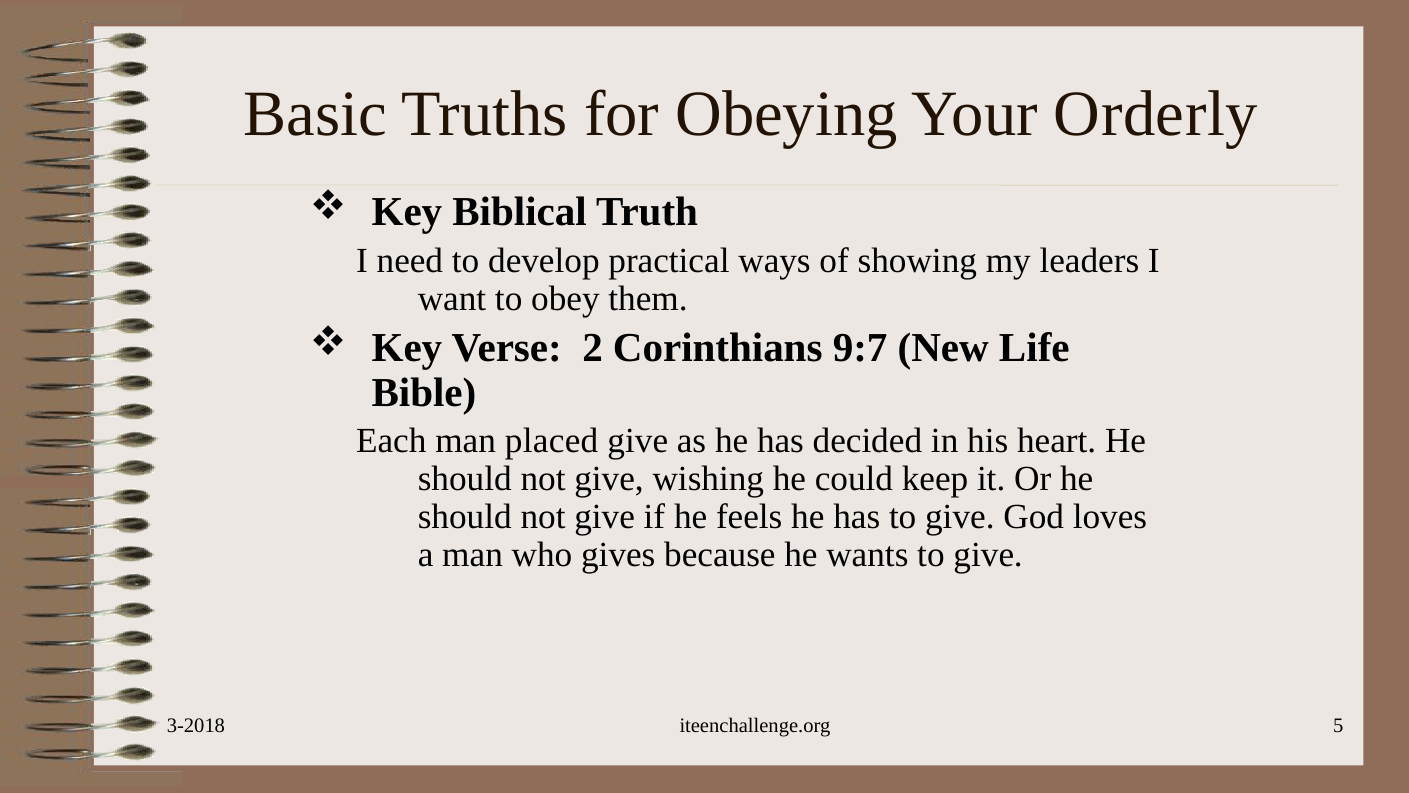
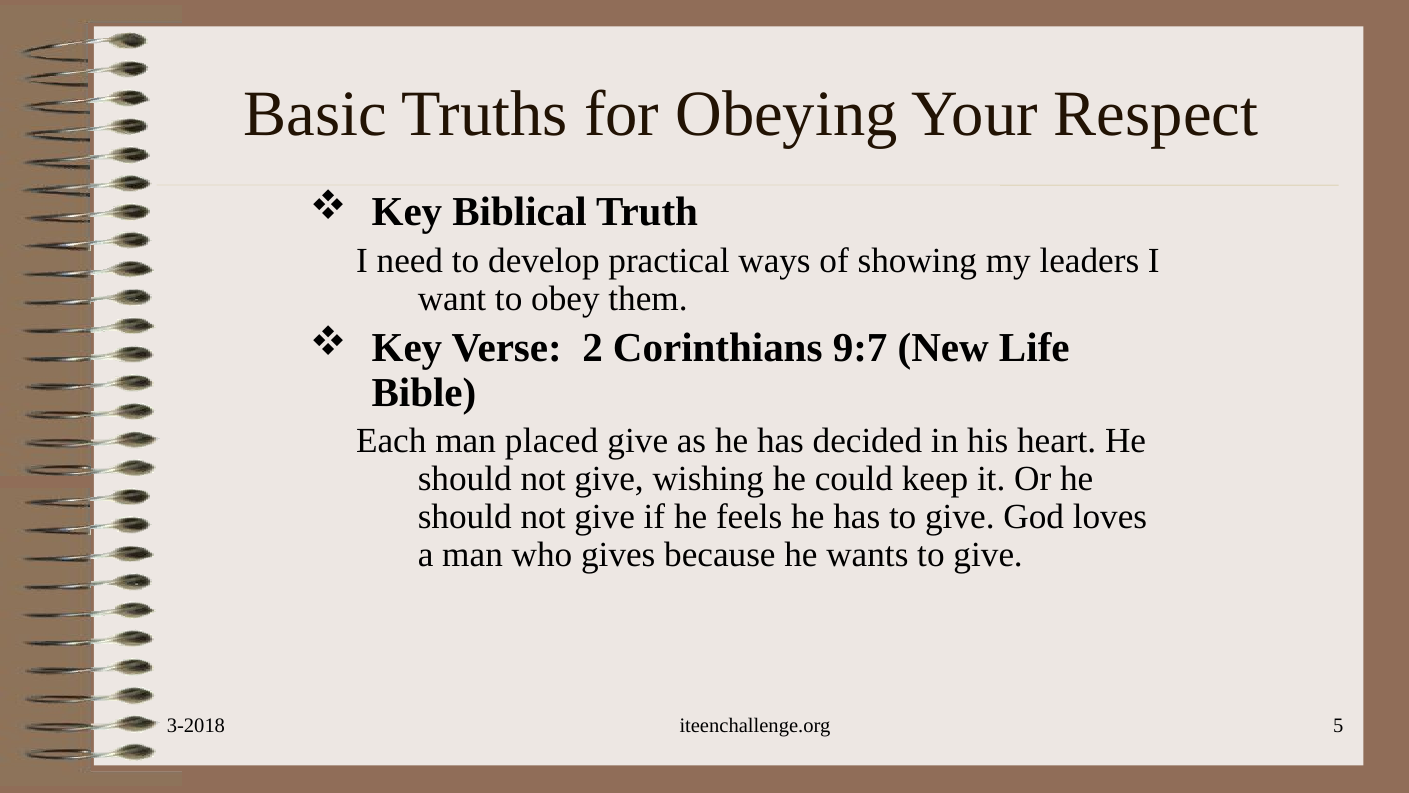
Orderly: Orderly -> Respect
